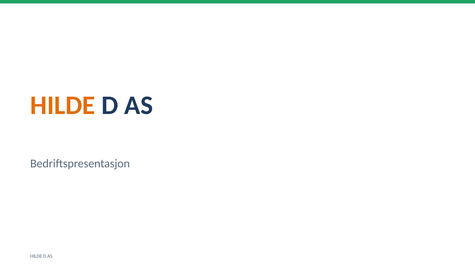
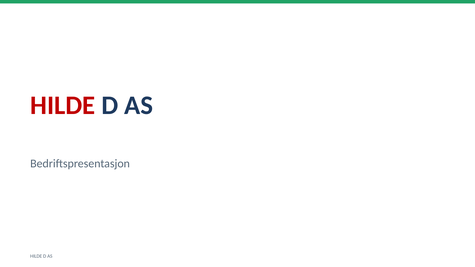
HILDE at (63, 105) colour: orange -> red
